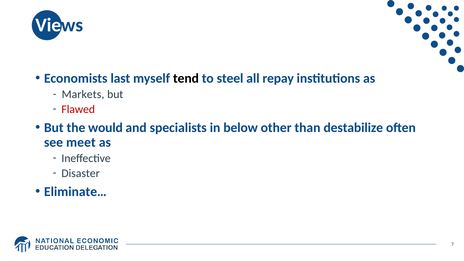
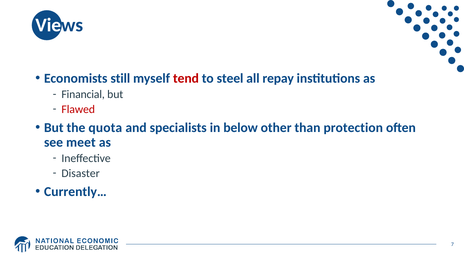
last: last -> still
tend colour: black -> red
Markets: Markets -> Financial
would: would -> quota
destabilize: destabilize -> protection
Eliminate…: Eliminate… -> Currently…
